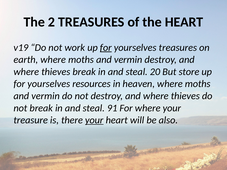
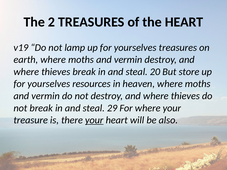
work: work -> lamp
for at (106, 48) underline: present -> none
91: 91 -> 29
